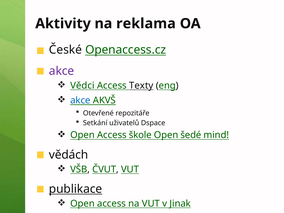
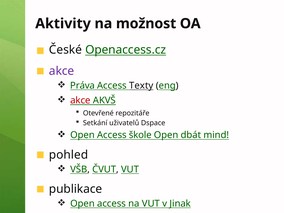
reklama: reklama -> možnost
Vědci: Vědci -> Práva
akce at (80, 100) colour: blue -> red
šedé: šedé -> dbát
vědách: vědách -> pohled
publikace underline: present -> none
